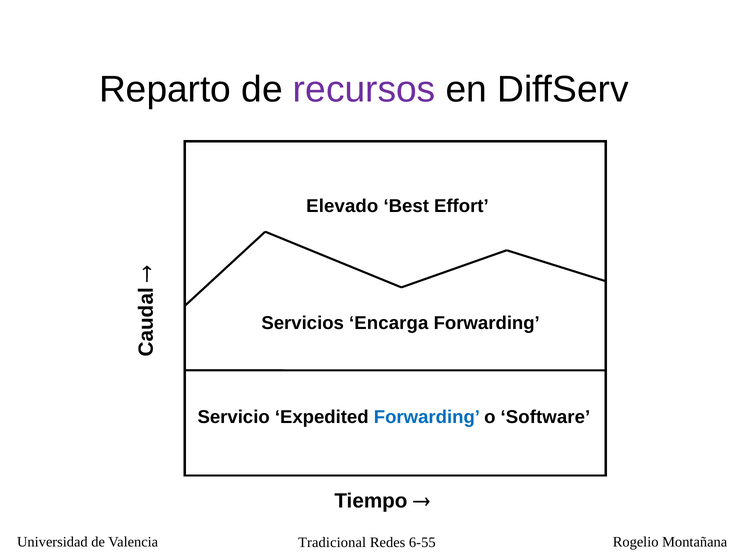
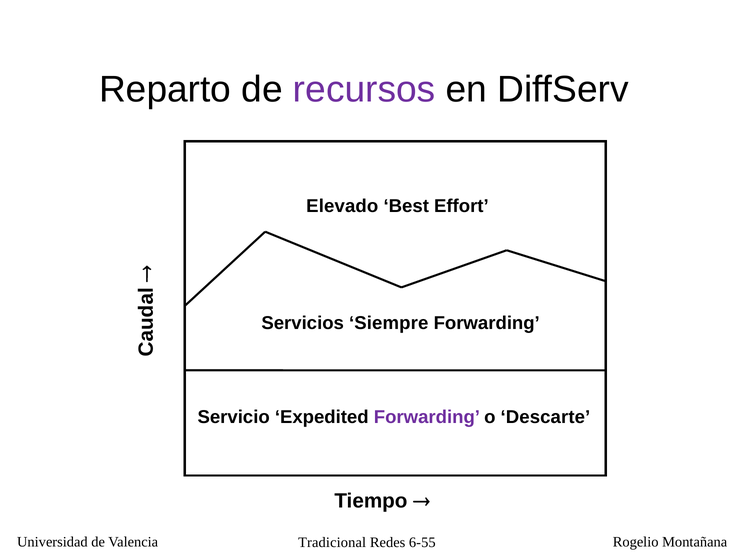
Encarga: Encarga -> Siempre
Forwarding at (427, 417) colour: blue -> purple
Software: Software -> Descarte
